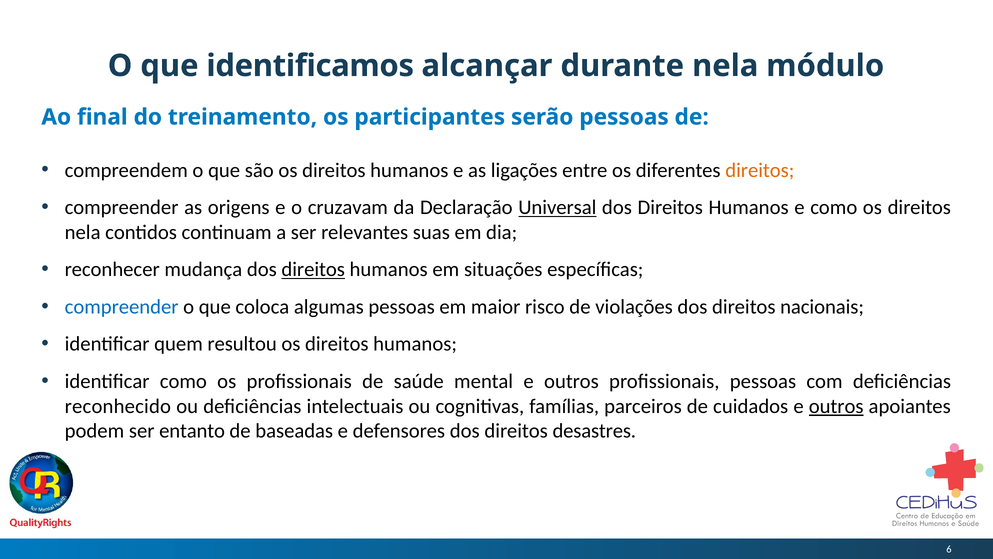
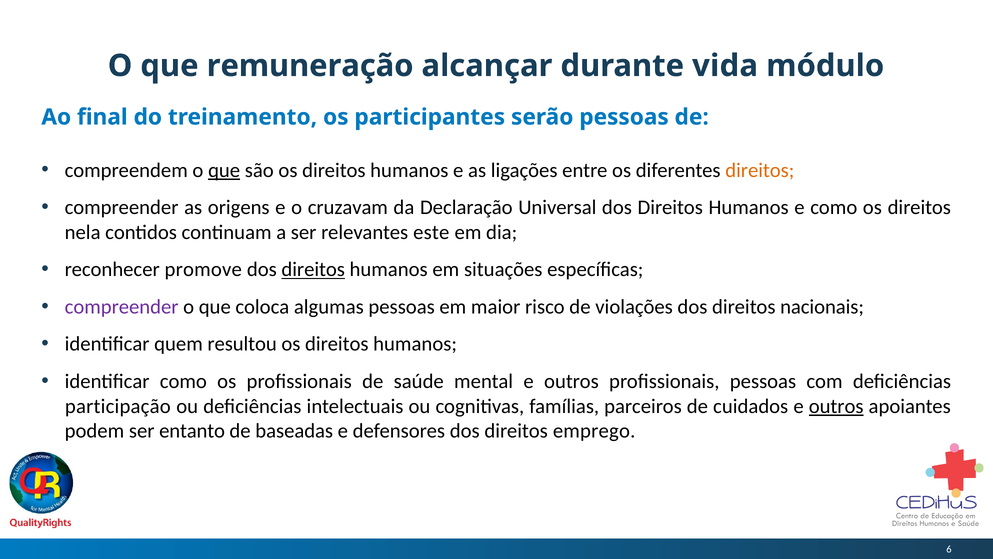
identificamos: identificamos -> remuneração
durante nela: nela -> vida
que at (224, 170) underline: none -> present
Universal underline: present -> none
suas: suas -> este
mudança: mudança -> promove
compreender at (122, 307) colour: blue -> purple
reconhecido: reconhecido -> participação
desastres: desastres -> emprego
